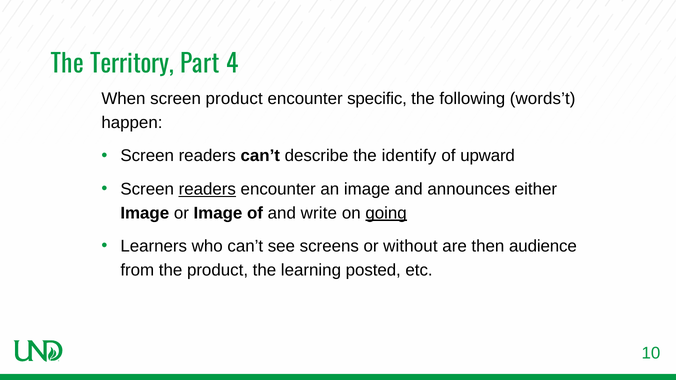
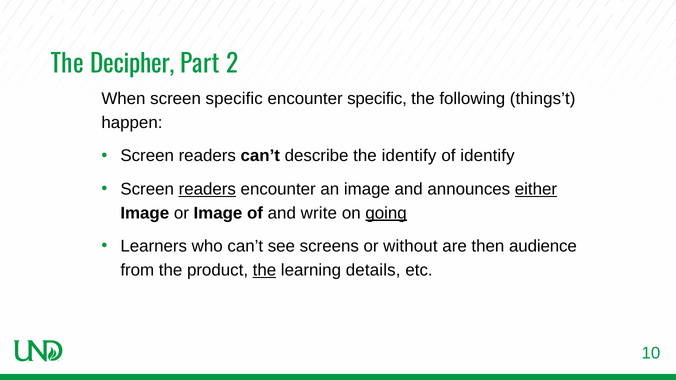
Territory: Territory -> Decipher
4: 4 -> 2
screen product: product -> specific
words’t: words’t -> things’t
of upward: upward -> identify
either underline: none -> present
the at (264, 270) underline: none -> present
posted: posted -> details
